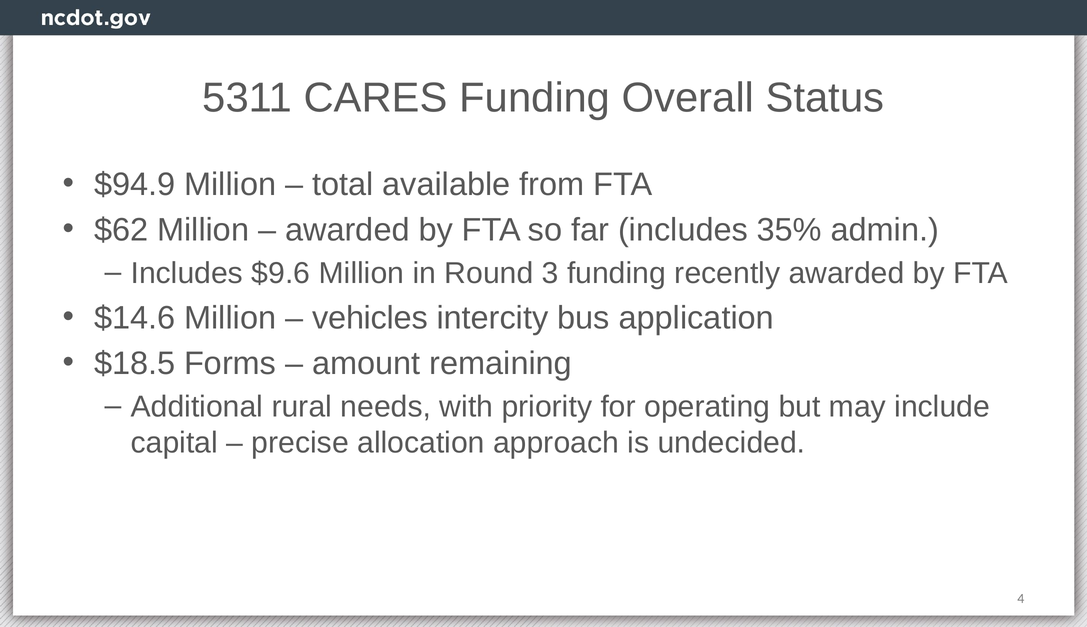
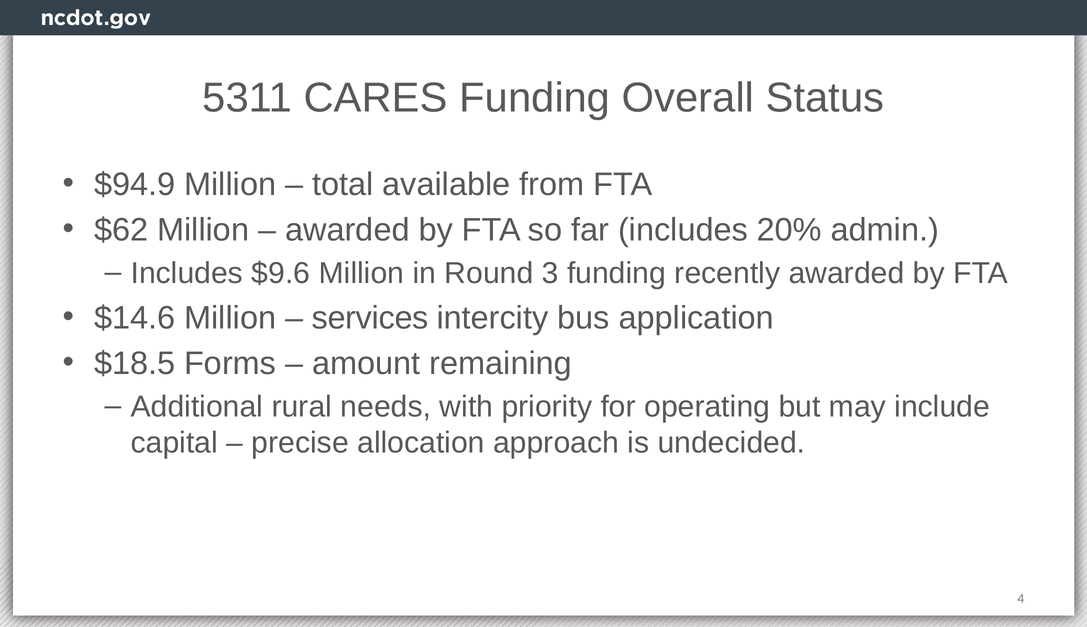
35%: 35% -> 20%
vehicles: vehicles -> services
